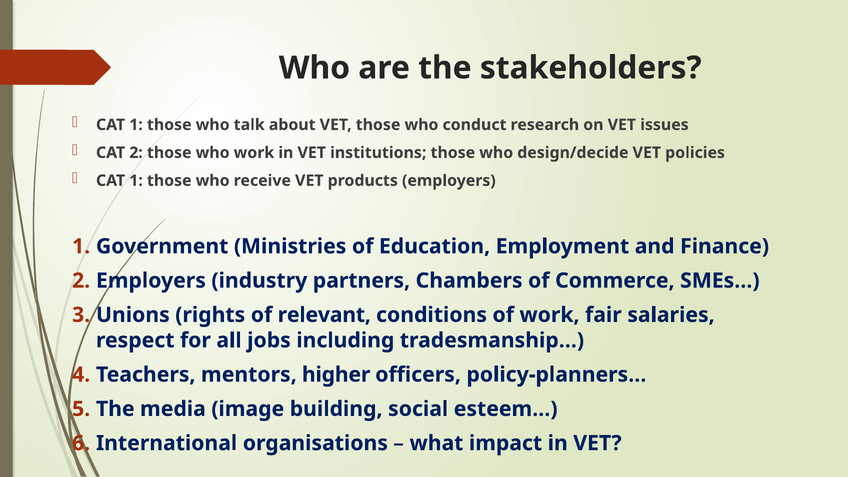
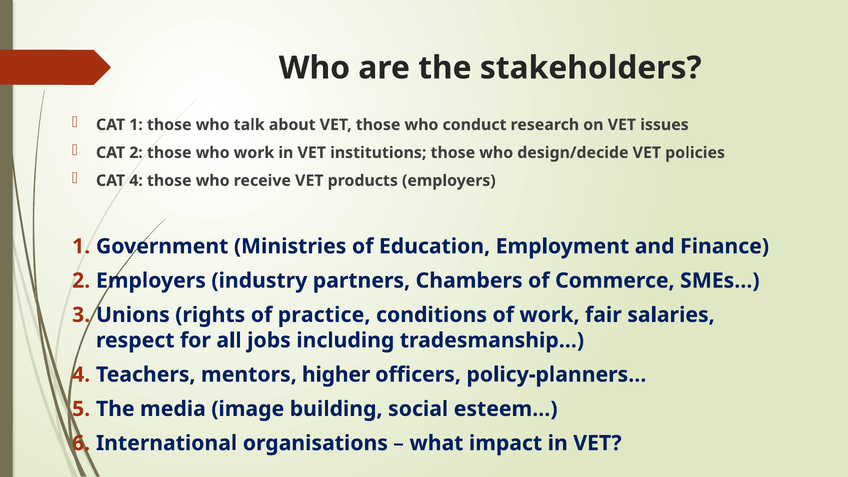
1 at (136, 181): 1 -> 4
relevant: relevant -> practice
